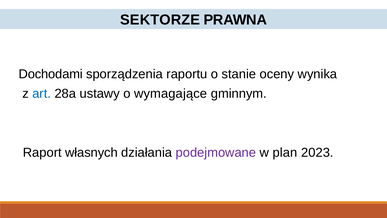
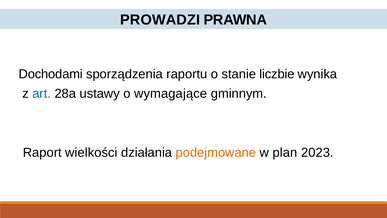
SEKTORZE: SEKTORZE -> PROWADZI
oceny: oceny -> liczbie
własnych: własnych -> wielkości
podejmowane colour: purple -> orange
